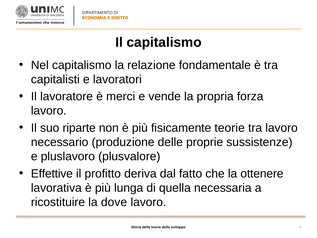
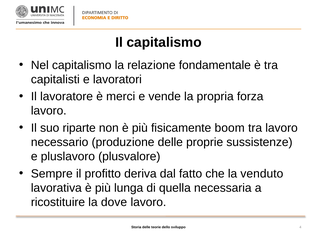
fisicamente teorie: teorie -> boom
Effettive: Effettive -> Sempre
ottenere: ottenere -> venduto
